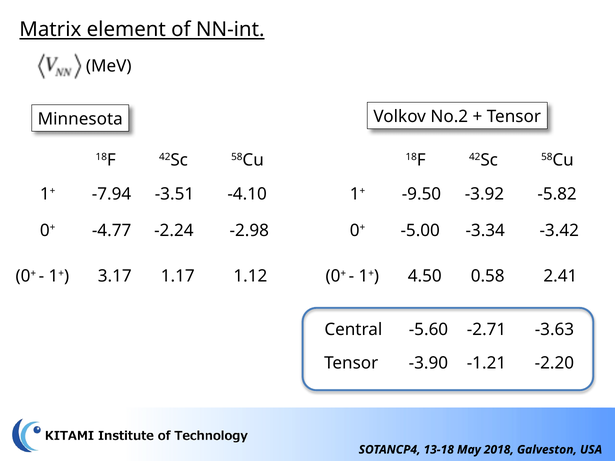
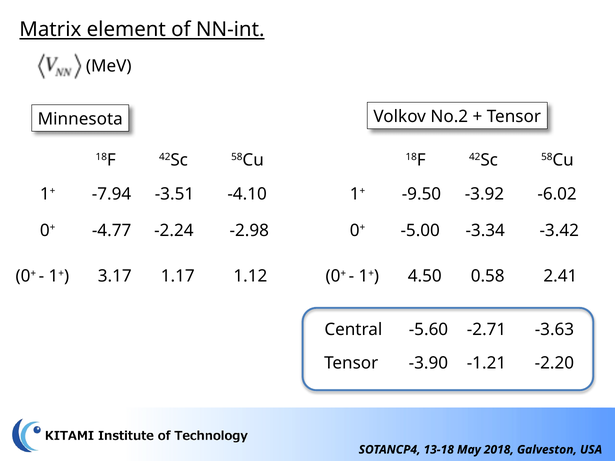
-5.82: -5.82 -> -6.02
